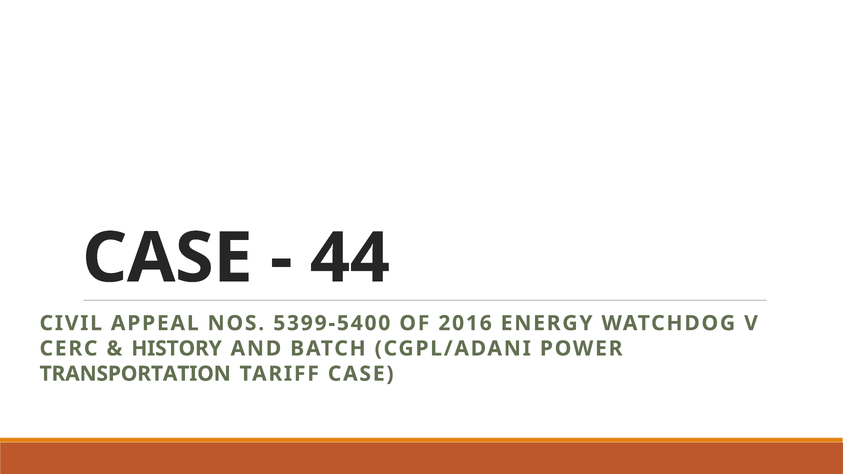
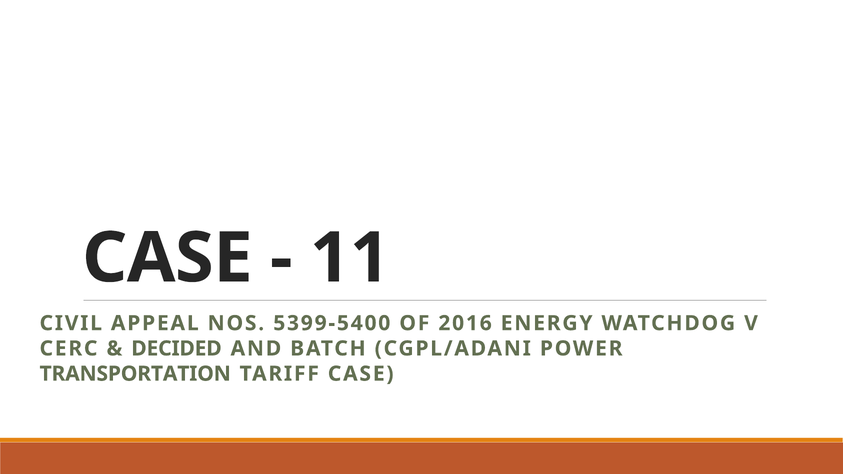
44: 44 -> 11
HISTORY: HISTORY -> DECIDED
